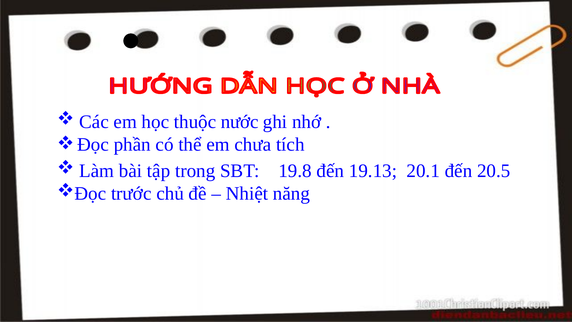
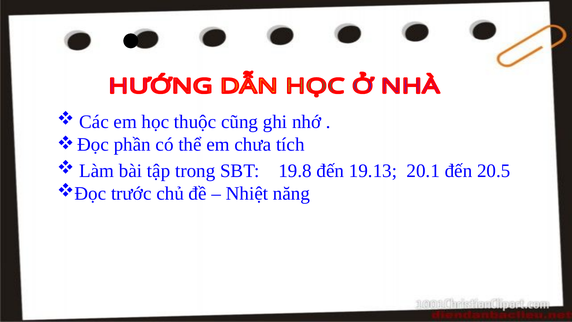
nước: nước -> cũng
